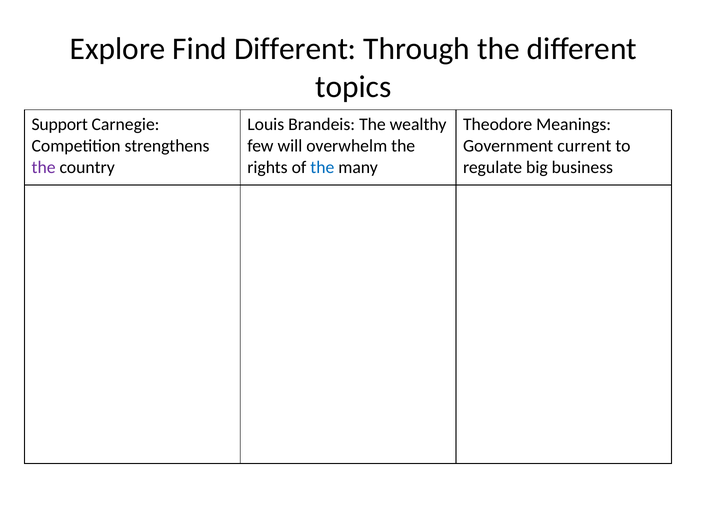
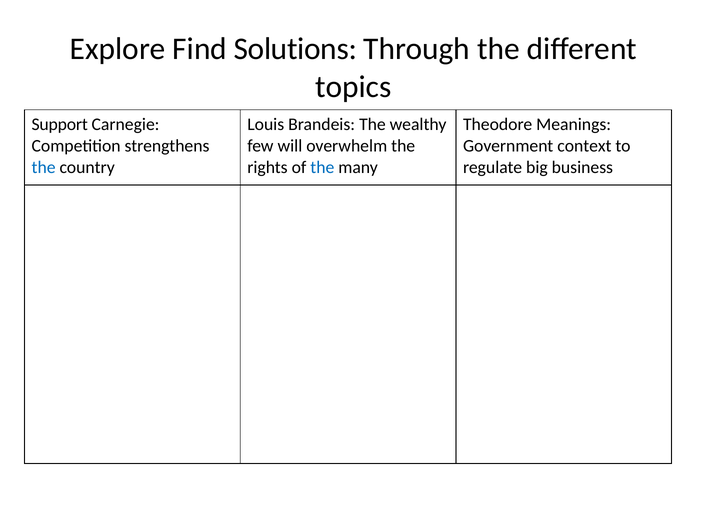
Find Different: Different -> Solutions
current: current -> context
the at (44, 167) colour: purple -> blue
